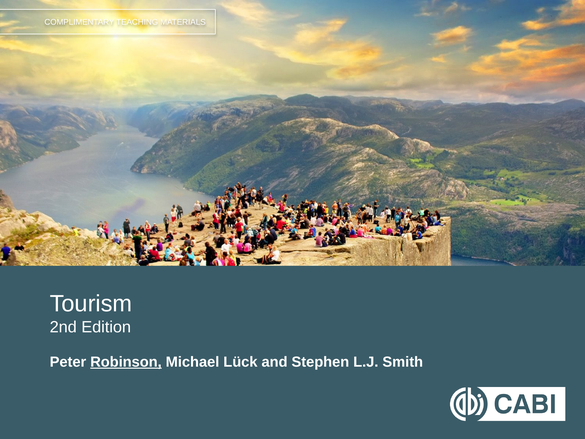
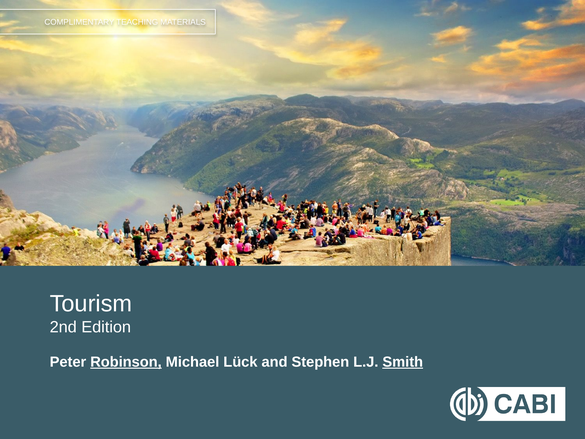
Smith underline: none -> present
